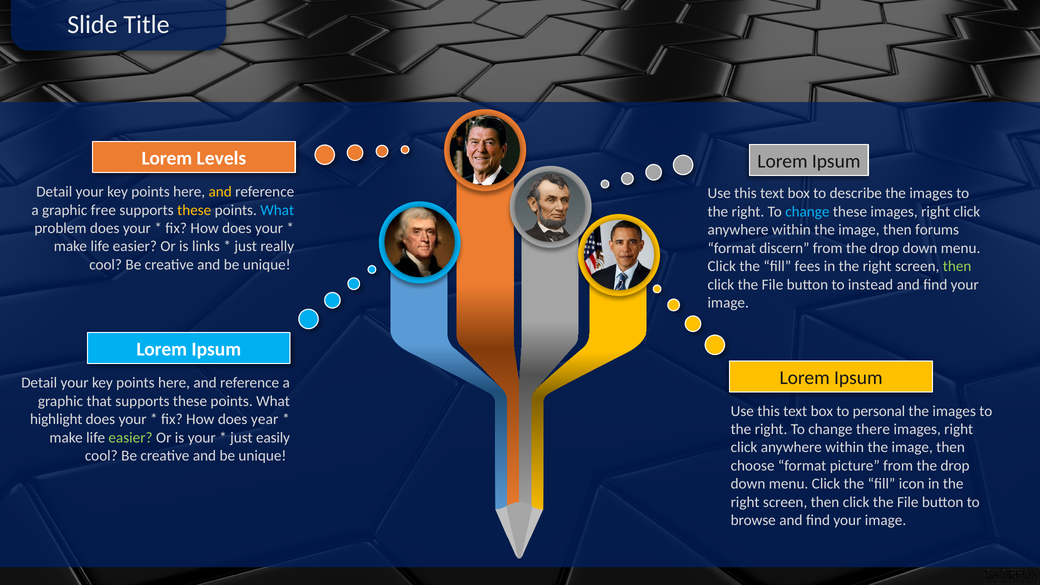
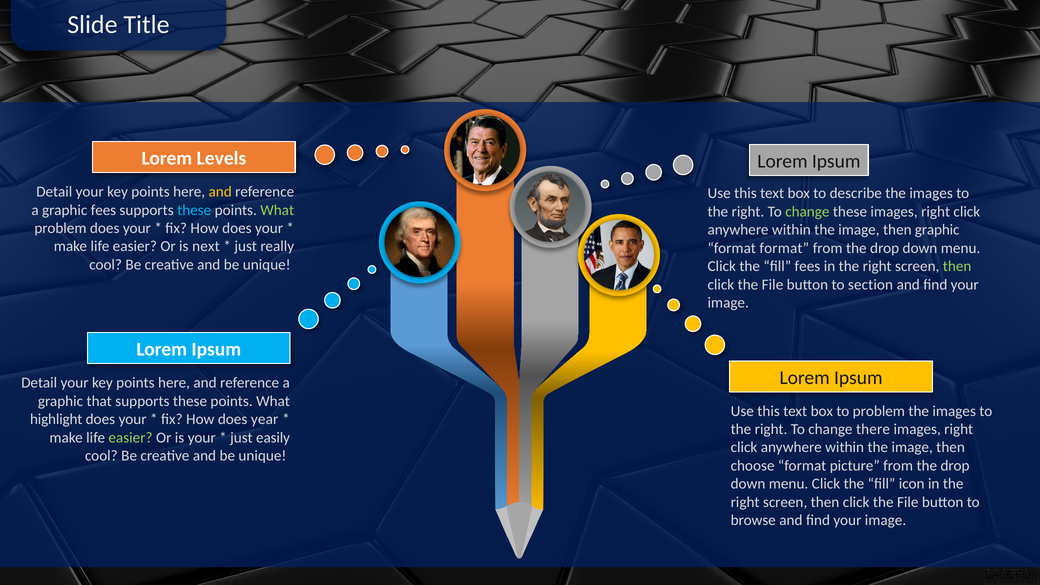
graphic free: free -> fees
these at (194, 210) colour: yellow -> light blue
What at (277, 210) colour: light blue -> light green
change at (807, 212) colour: light blue -> light green
then forums: forums -> graphic
links: links -> next
format discern: discern -> format
instead: instead -> section
to personal: personal -> problem
